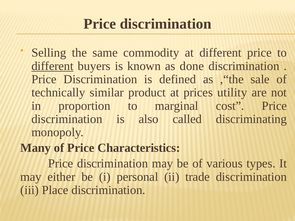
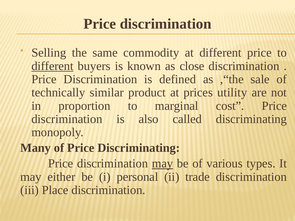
done: done -> close
Price Characteristics: Characteristics -> Discriminating
may at (162, 164) underline: none -> present
